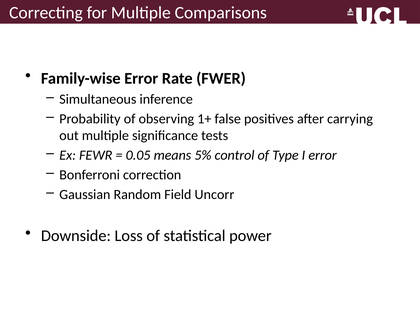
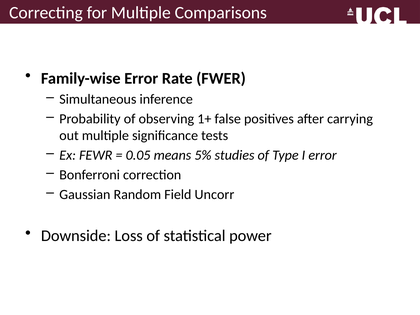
control: control -> studies
